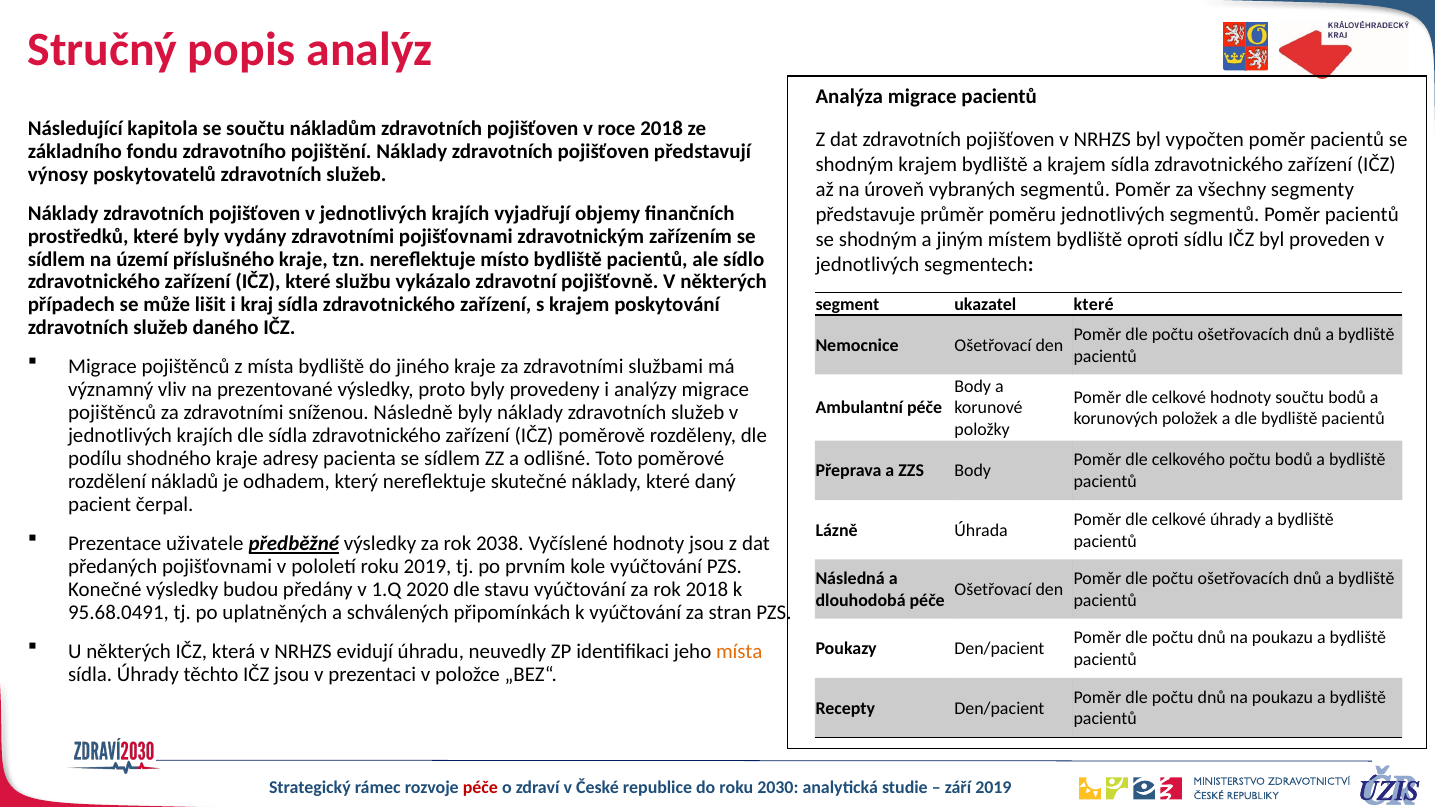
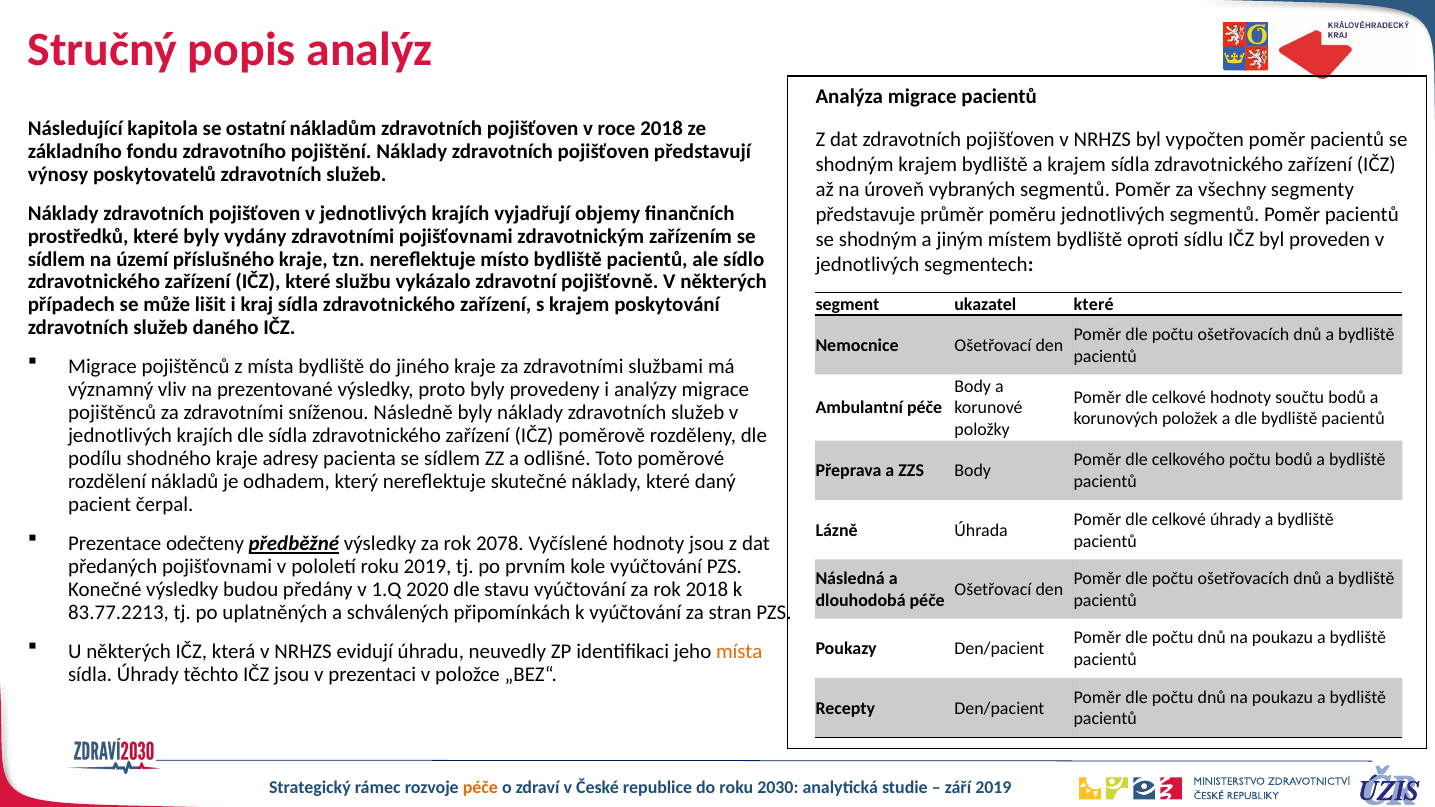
se součtu: součtu -> ostatní
uživatele: uživatele -> odečteny
2038: 2038 -> 2078
95.68.0491: 95.68.0491 -> 83.77.2213
péče at (480, 788) colour: red -> orange
